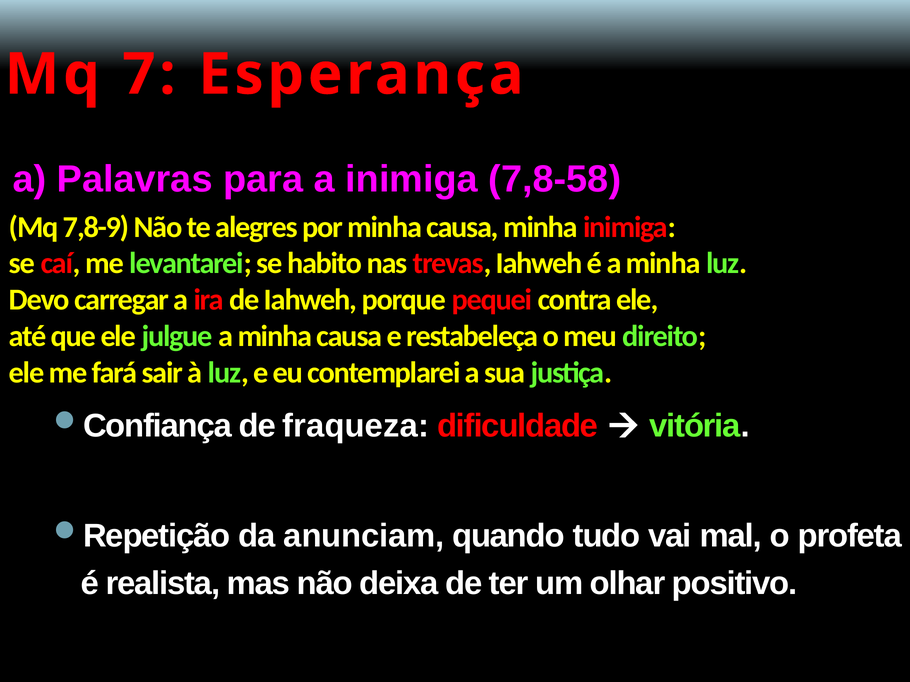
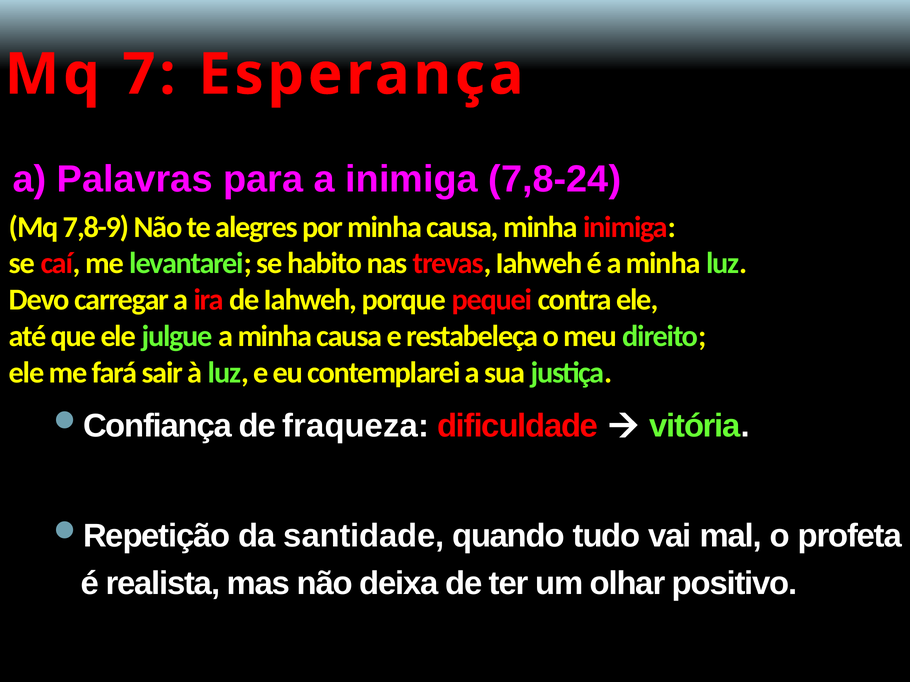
7,8-58: 7,8-58 -> 7,8-24
anunciam: anunciam -> santidade
